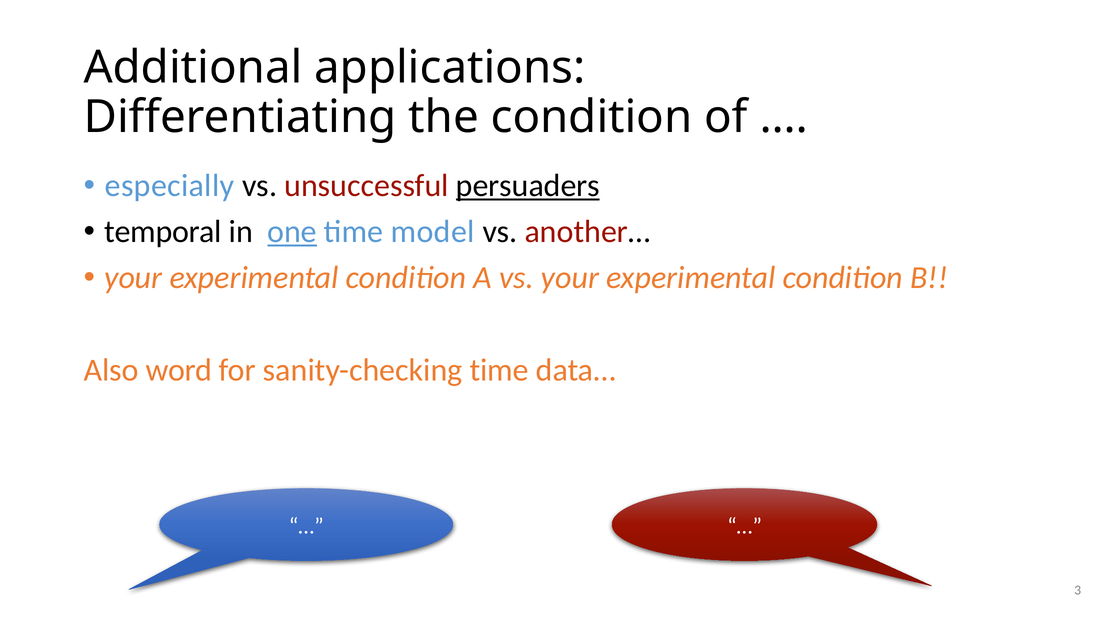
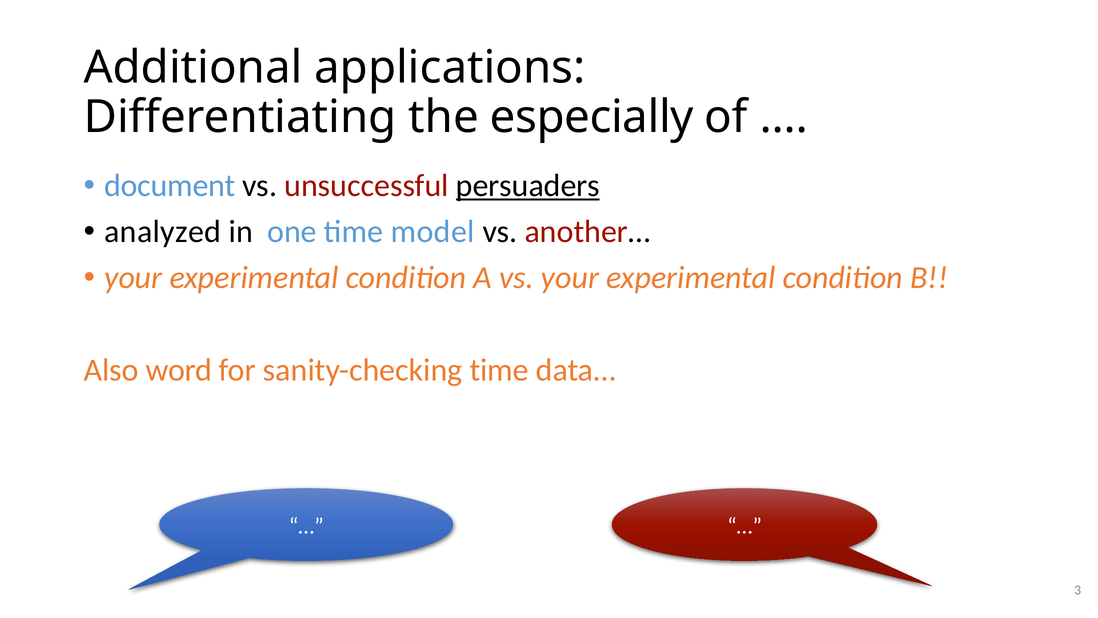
the condition: condition -> especially
especially: especially -> document
temporal: temporal -> analyzed
one underline: present -> none
